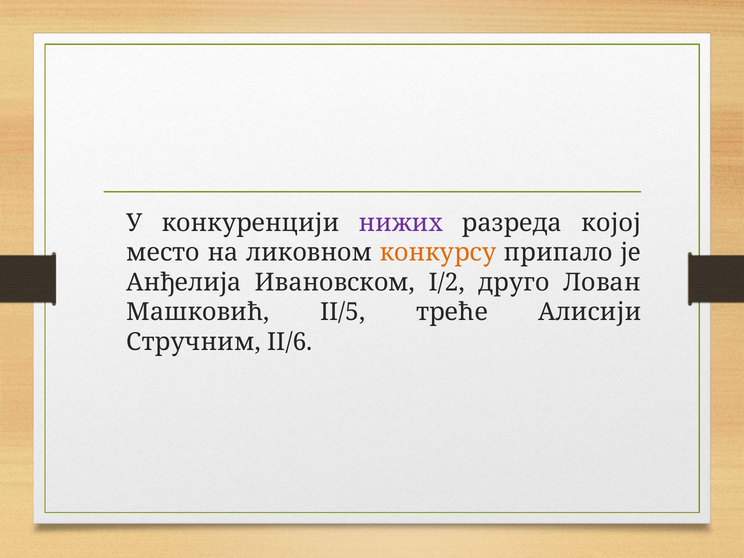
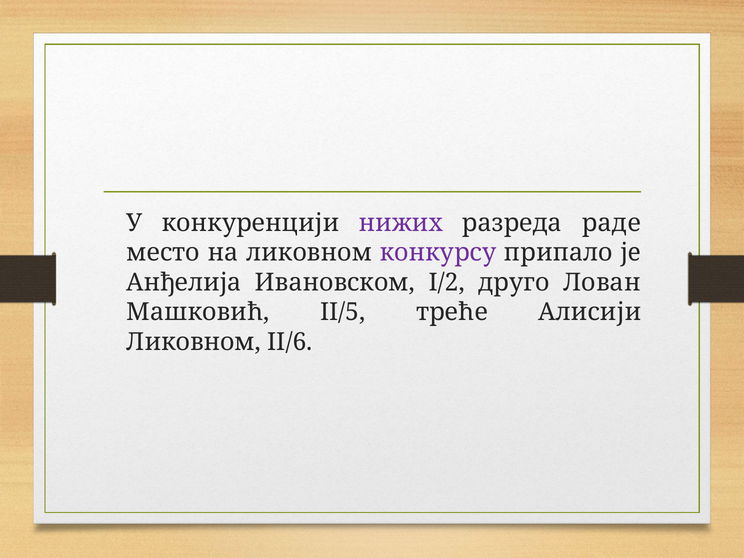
којој: којој -> раде
конкурсу colour: orange -> purple
Стручним at (194, 342): Стручним -> Ликовном
